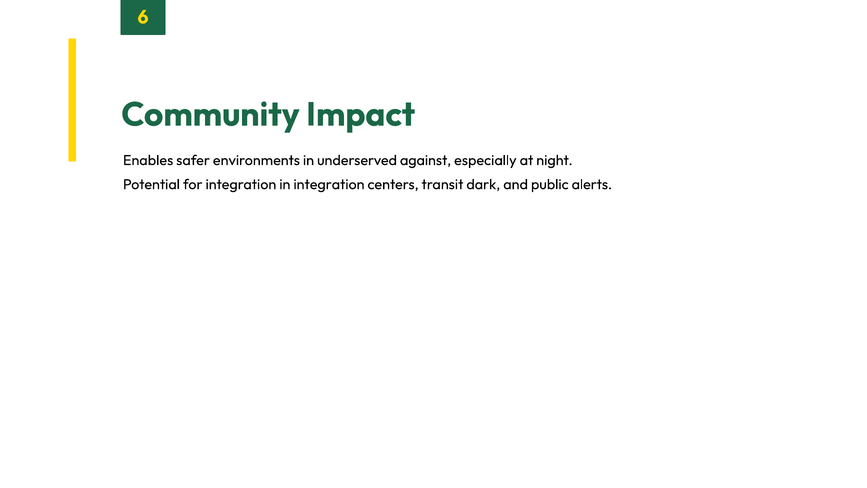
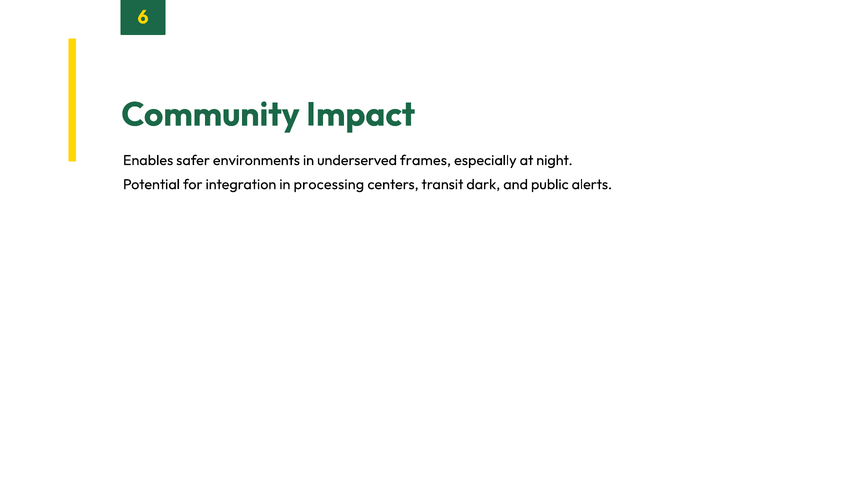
against: against -> frames
in integration: integration -> processing
